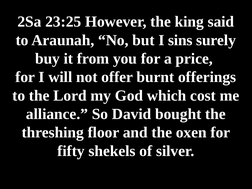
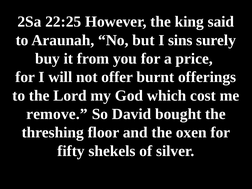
23:25: 23:25 -> 22:25
alliance: alliance -> remove
